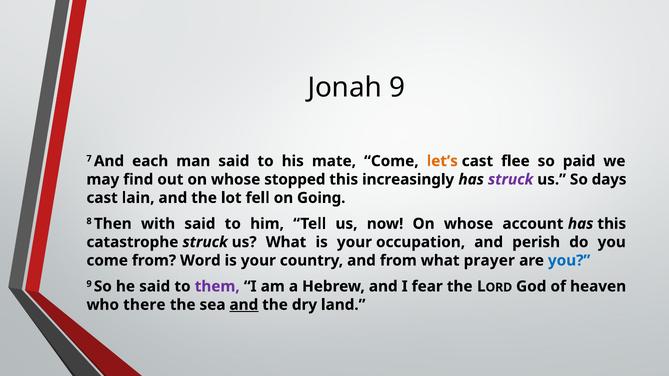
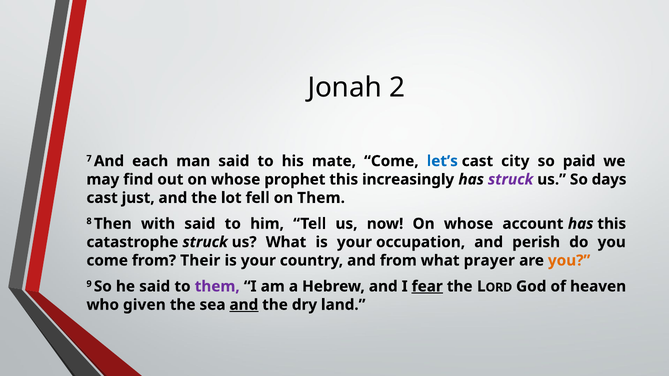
Jonah 9: 9 -> 2
let’s colour: orange -> blue
flee: flee -> city
stopped: stopped -> prophet
lain: lain -> just
on Going: Going -> Them
Word: Word -> Their
you at (569, 261) colour: blue -> orange
fear underline: none -> present
there: there -> given
